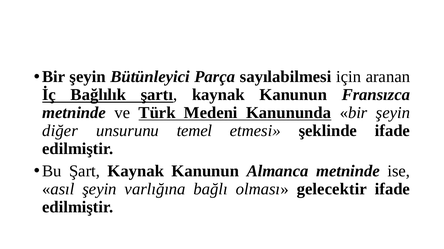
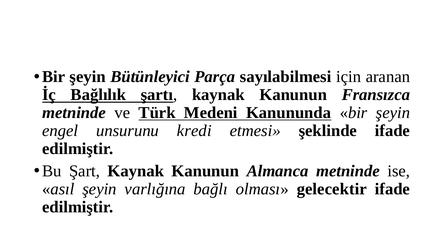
diğer: diğer -> engel
temel: temel -> kredi
